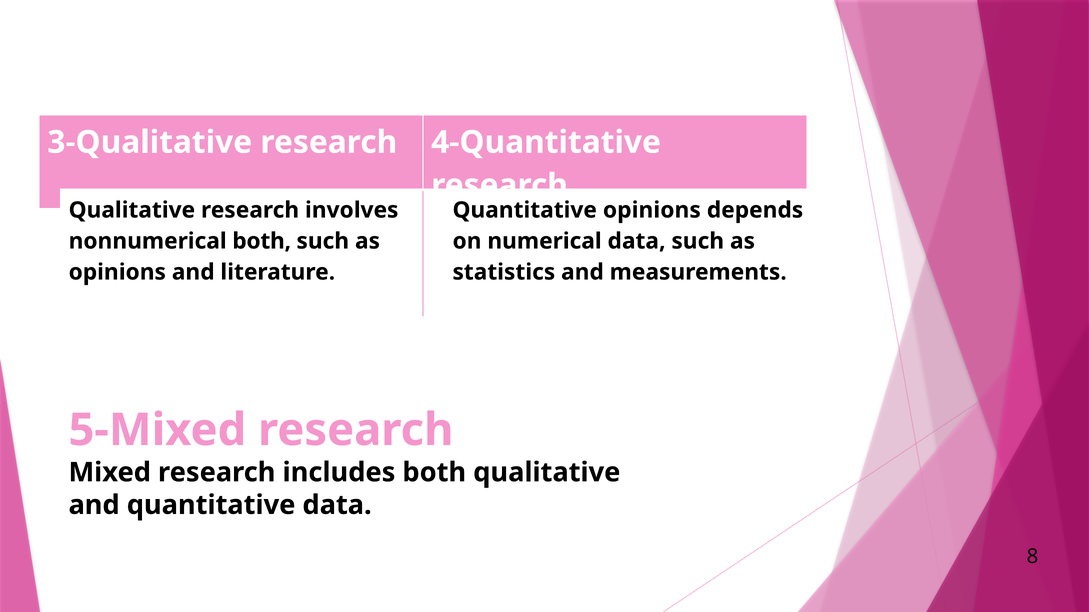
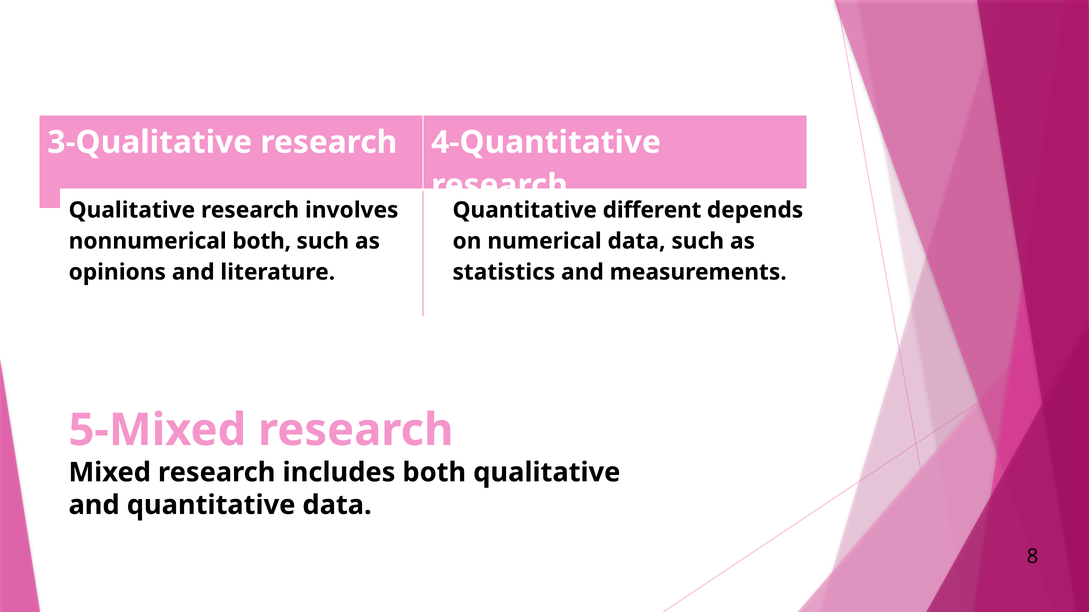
Quantitative opinions: opinions -> different
